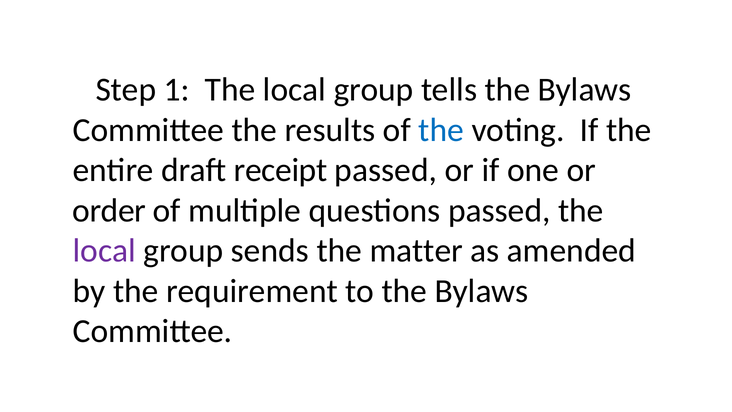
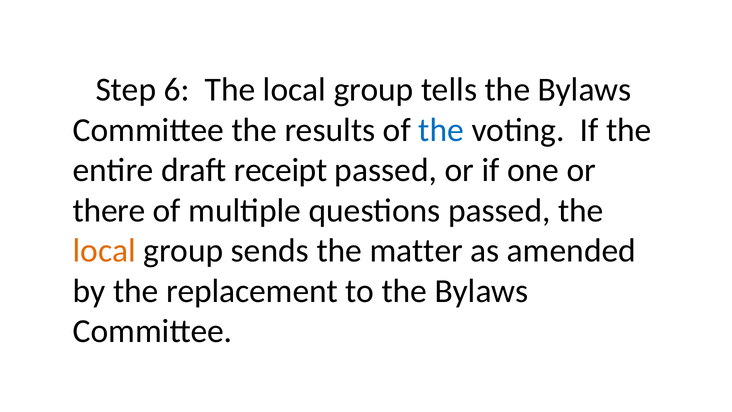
1: 1 -> 6
order: order -> there
local at (104, 251) colour: purple -> orange
requirement: requirement -> replacement
